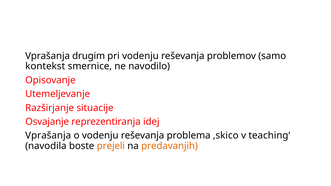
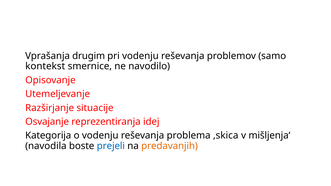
Vprašanja at (48, 136): Vprašanja -> Kategorija
‚skico: ‚skico -> ‚skica
teaching‘: teaching‘ -> mišljenja‘
prejeli colour: orange -> blue
